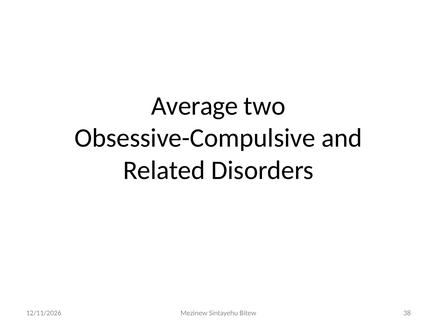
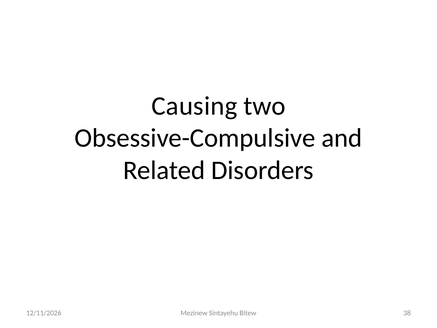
Average: Average -> Causing
